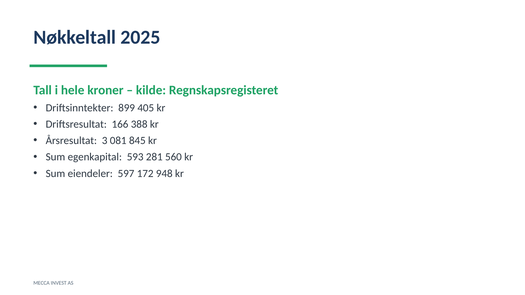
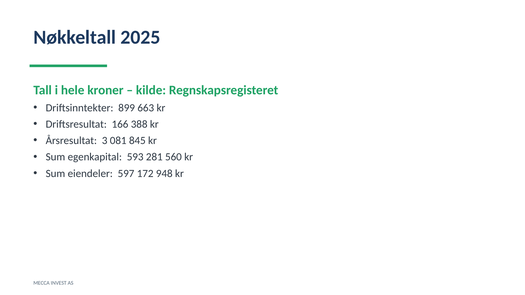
405: 405 -> 663
